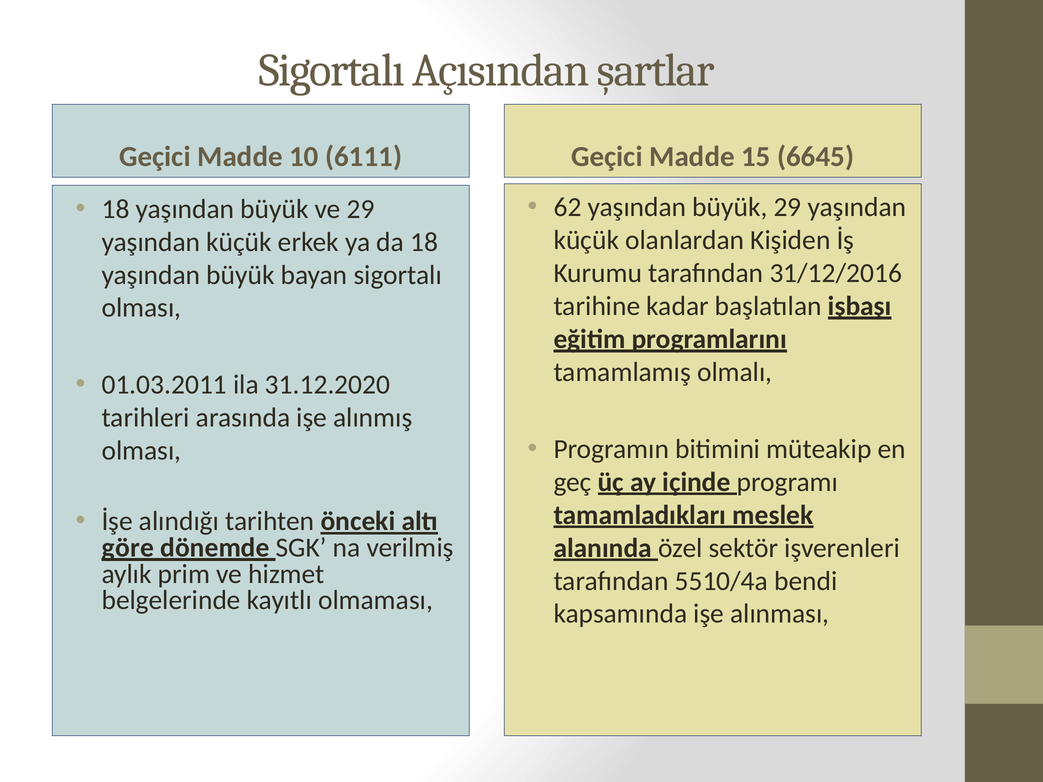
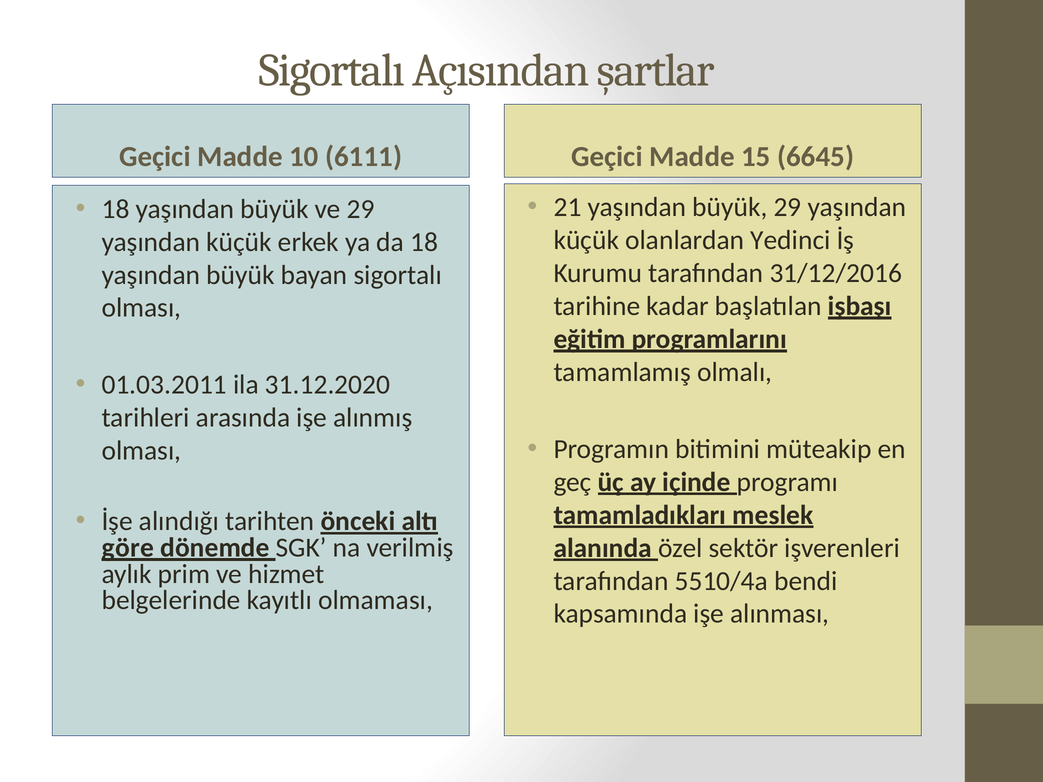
62: 62 -> 21
Kişiden: Kişiden -> Yedinci
